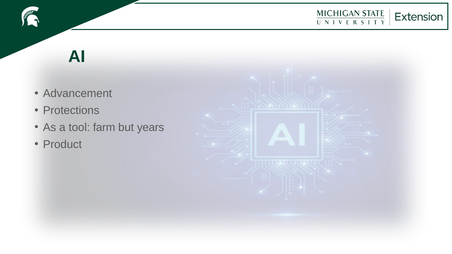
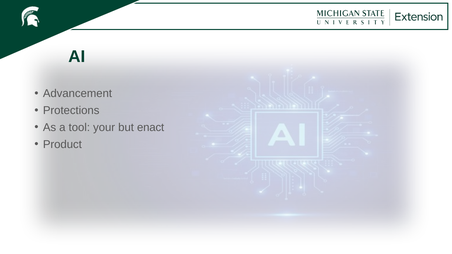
farm: farm -> your
years: years -> enact
